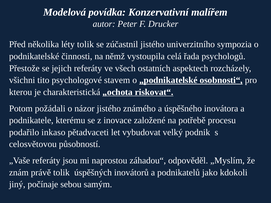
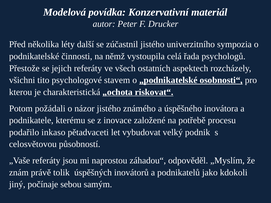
malířem: malířem -> materiál
léty tolik: tolik -> další
